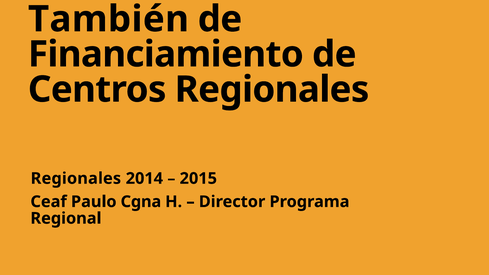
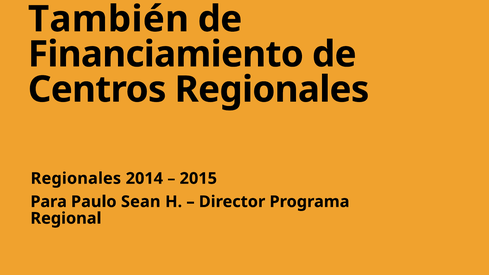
Ceaf: Ceaf -> Para
Cgna: Cgna -> Sean
